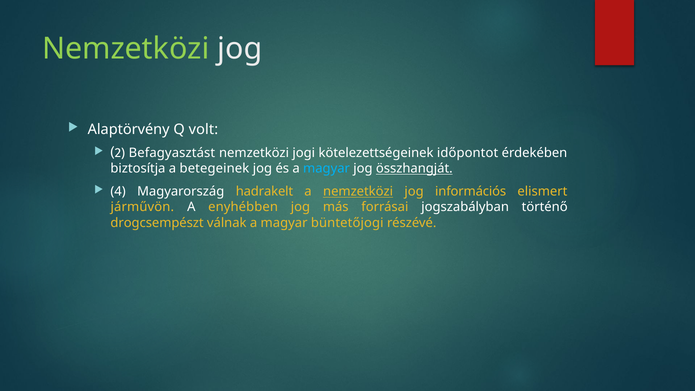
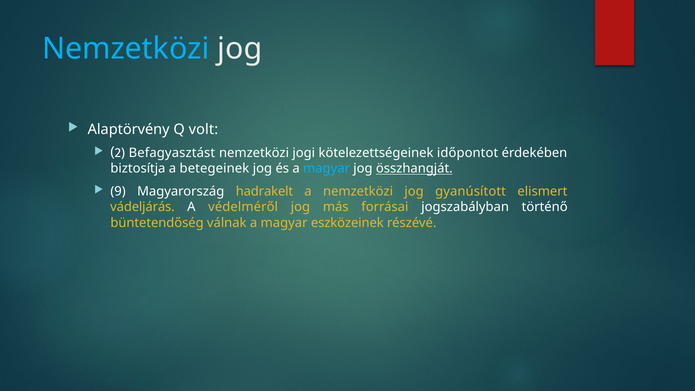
Nemzetközi at (126, 49) colour: light green -> light blue
4: 4 -> 9
nemzetközi at (358, 192) underline: present -> none
információs: információs -> gyanúsított
járművön: járművön -> vádeljárás
enyhébben: enyhébben -> védelméről
drogcsempészt: drogcsempészt -> büntetendőség
büntetőjogi: büntetőjogi -> eszközeinek
